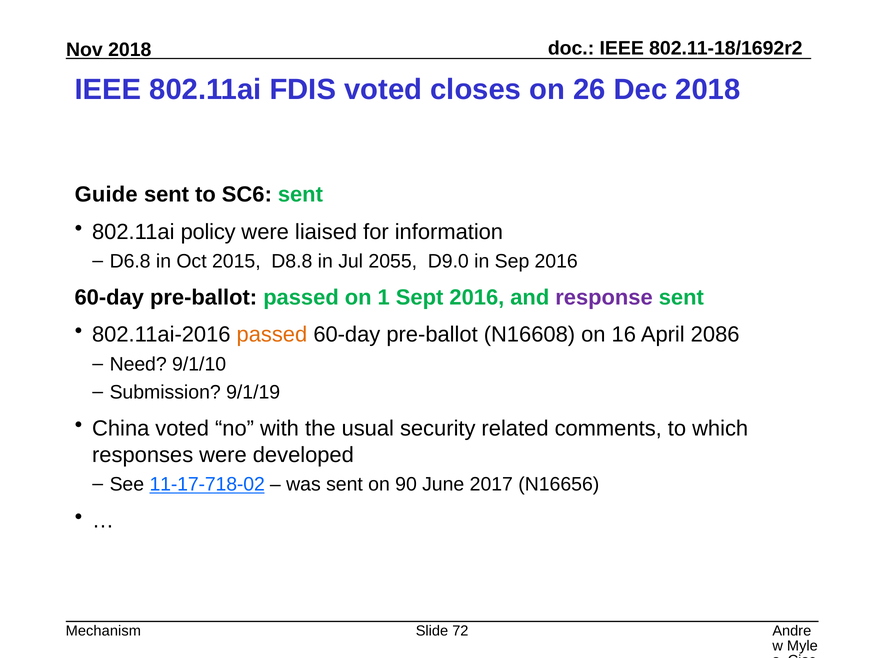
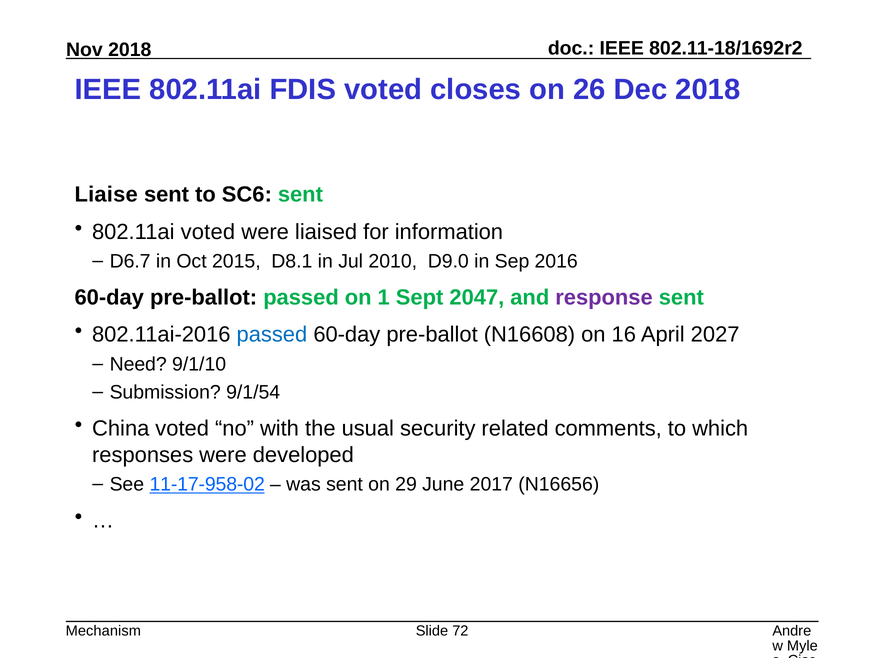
Guide: Guide -> Liaise
802.11ai policy: policy -> voted
D6.8: D6.8 -> D6.7
D8.8: D8.8 -> D8.1
2055: 2055 -> 2010
Sept 2016: 2016 -> 2047
passed at (272, 335) colour: orange -> blue
2086: 2086 -> 2027
9/1/19: 9/1/19 -> 9/1/54
11-17-718-02: 11-17-718-02 -> 11-17-958-02
90: 90 -> 29
